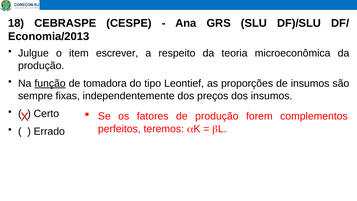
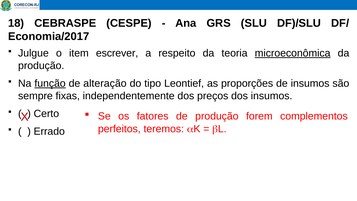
Economia/2013: Economia/2013 -> Economia/2017
microeconômica underline: none -> present
tomadora: tomadora -> alteração
